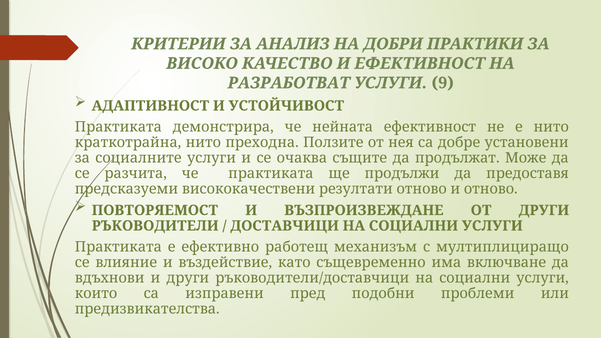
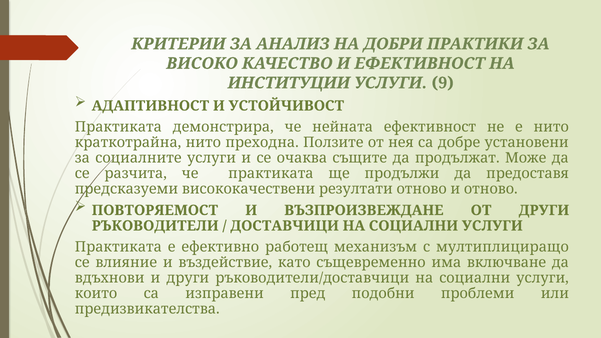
РАЗРАБОТВАТ: РАЗРАБОТВАТ -> ИНСТИТУЦИИ
